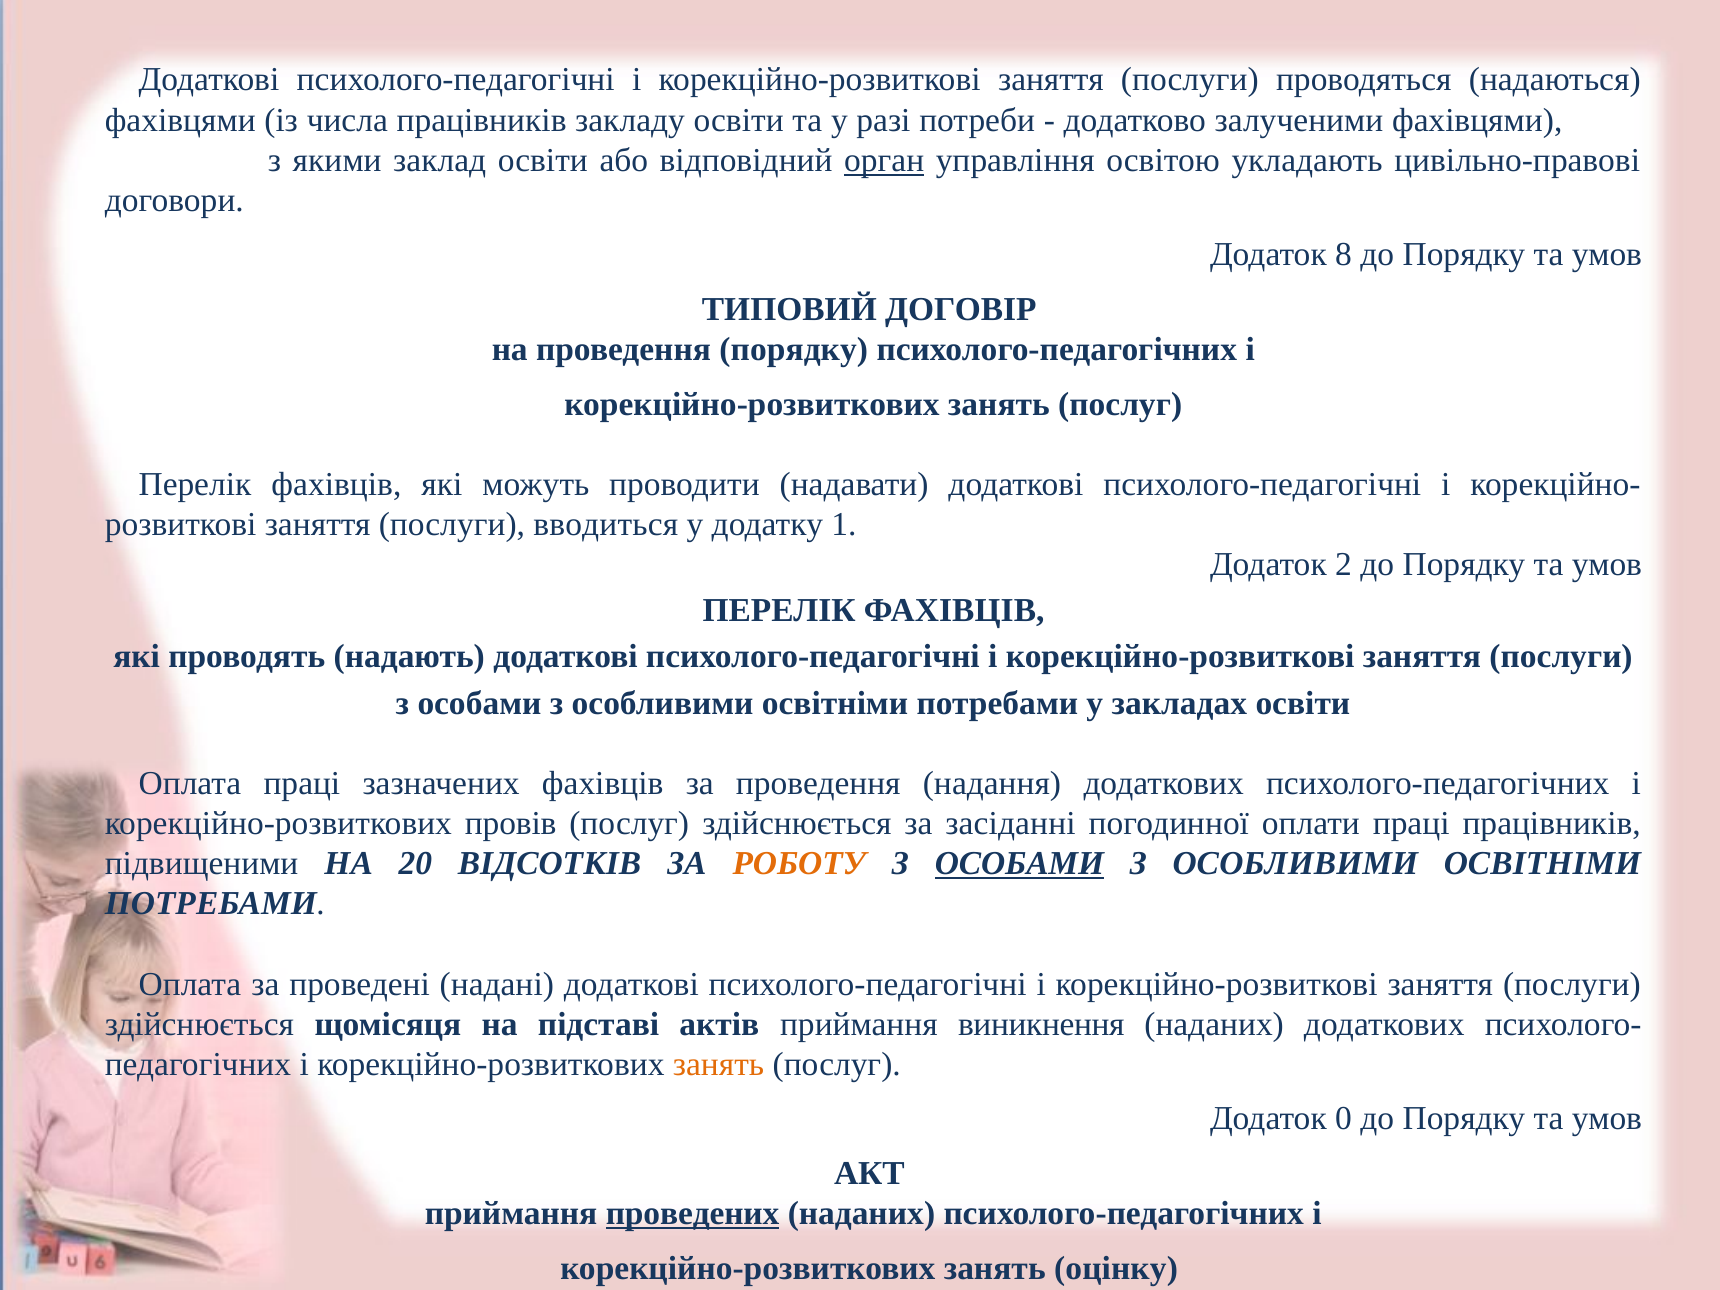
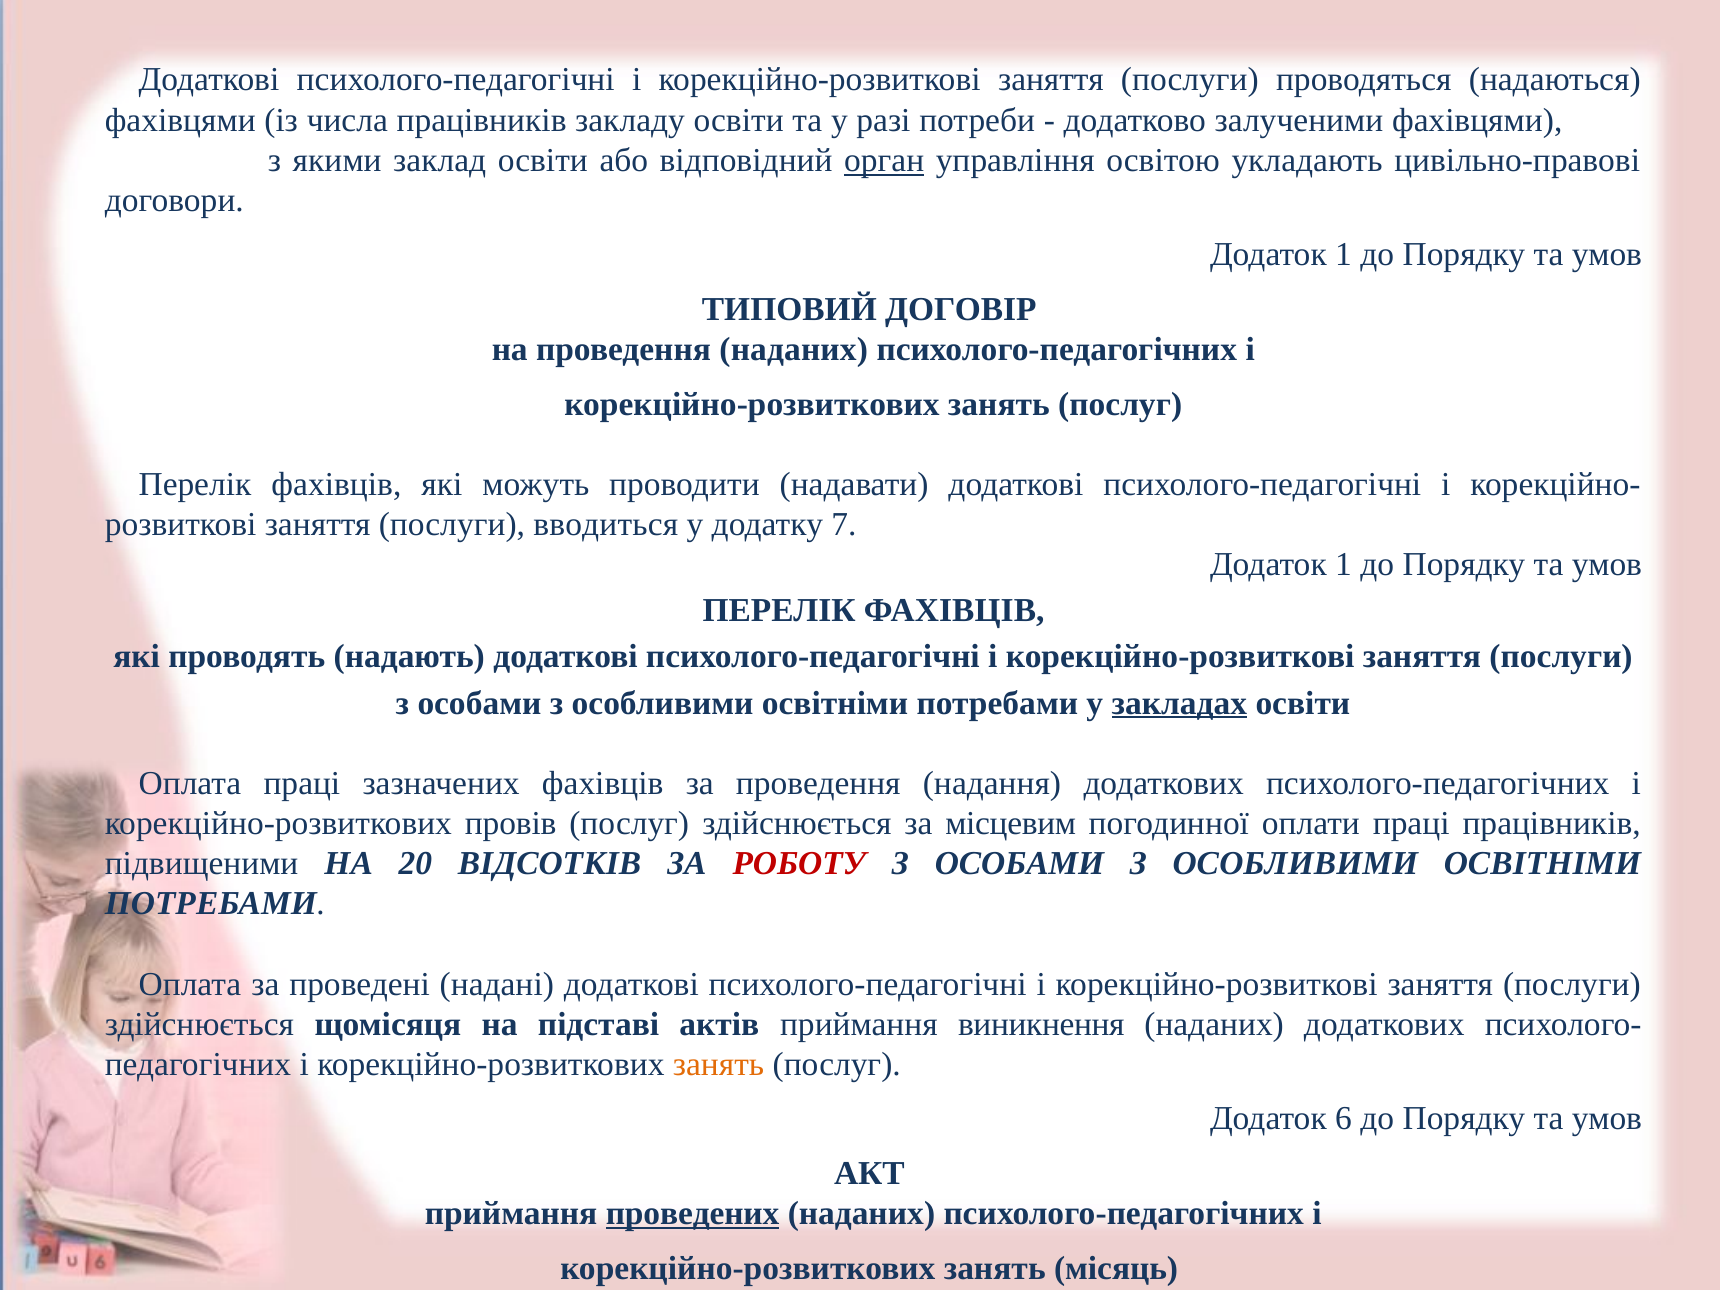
8 at (1344, 255): 8 -> 1
проведення порядку: порядку -> наданих
1: 1 -> 7
2 at (1344, 565): 2 -> 1
закладах underline: none -> present
засіданні: засіданні -> місцевим
РОБОТУ colour: orange -> red
ОСОБАМИ at (1019, 864) underline: present -> none
0: 0 -> 6
оцінку: оцінку -> місяць
